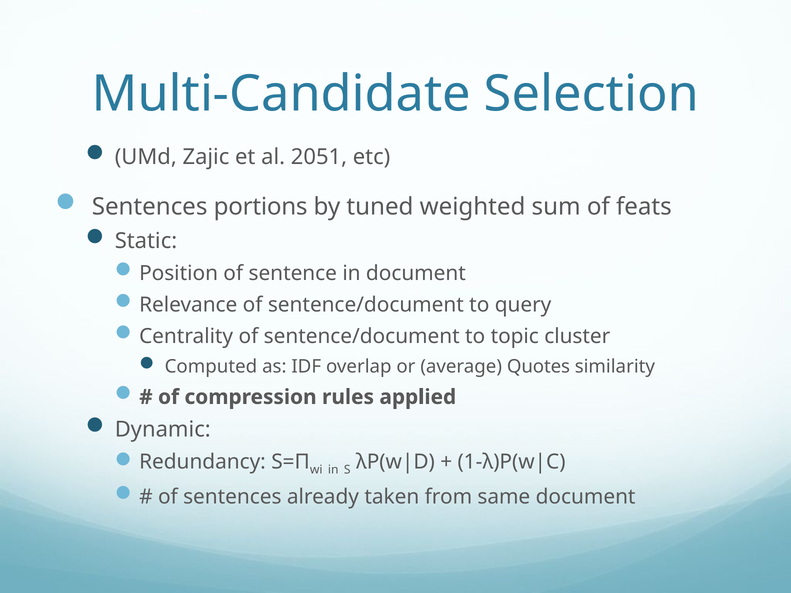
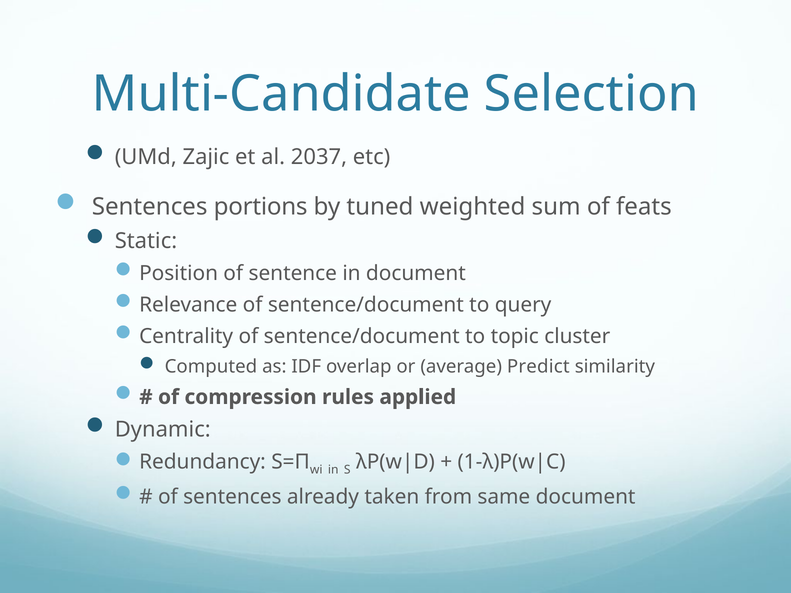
2051: 2051 -> 2037
Quotes: Quotes -> Predict
